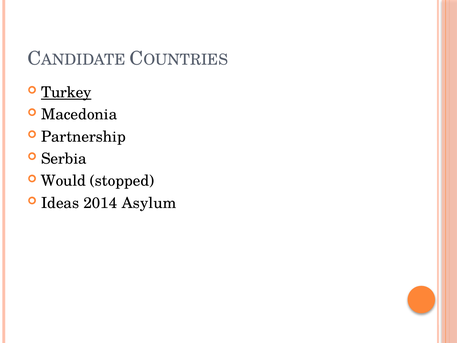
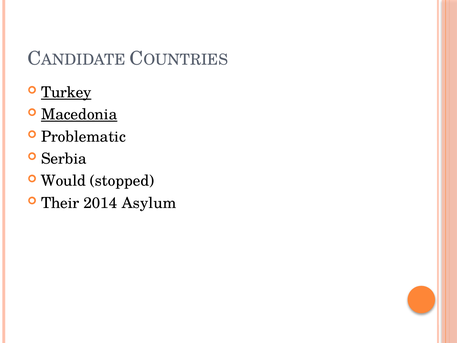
Macedonia underline: none -> present
Partnership: Partnership -> Problematic
Ideas: Ideas -> Their
